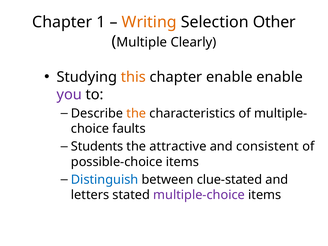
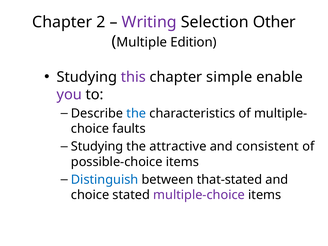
1: 1 -> 2
Writing colour: orange -> purple
Clearly: Clearly -> Edition
this colour: orange -> purple
chapter enable: enable -> simple
the at (136, 113) colour: orange -> blue
Students at (97, 147): Students -> Studying
clue-stated: clue-stated -> that-stated
letters at (90, 195): letters -> choice
